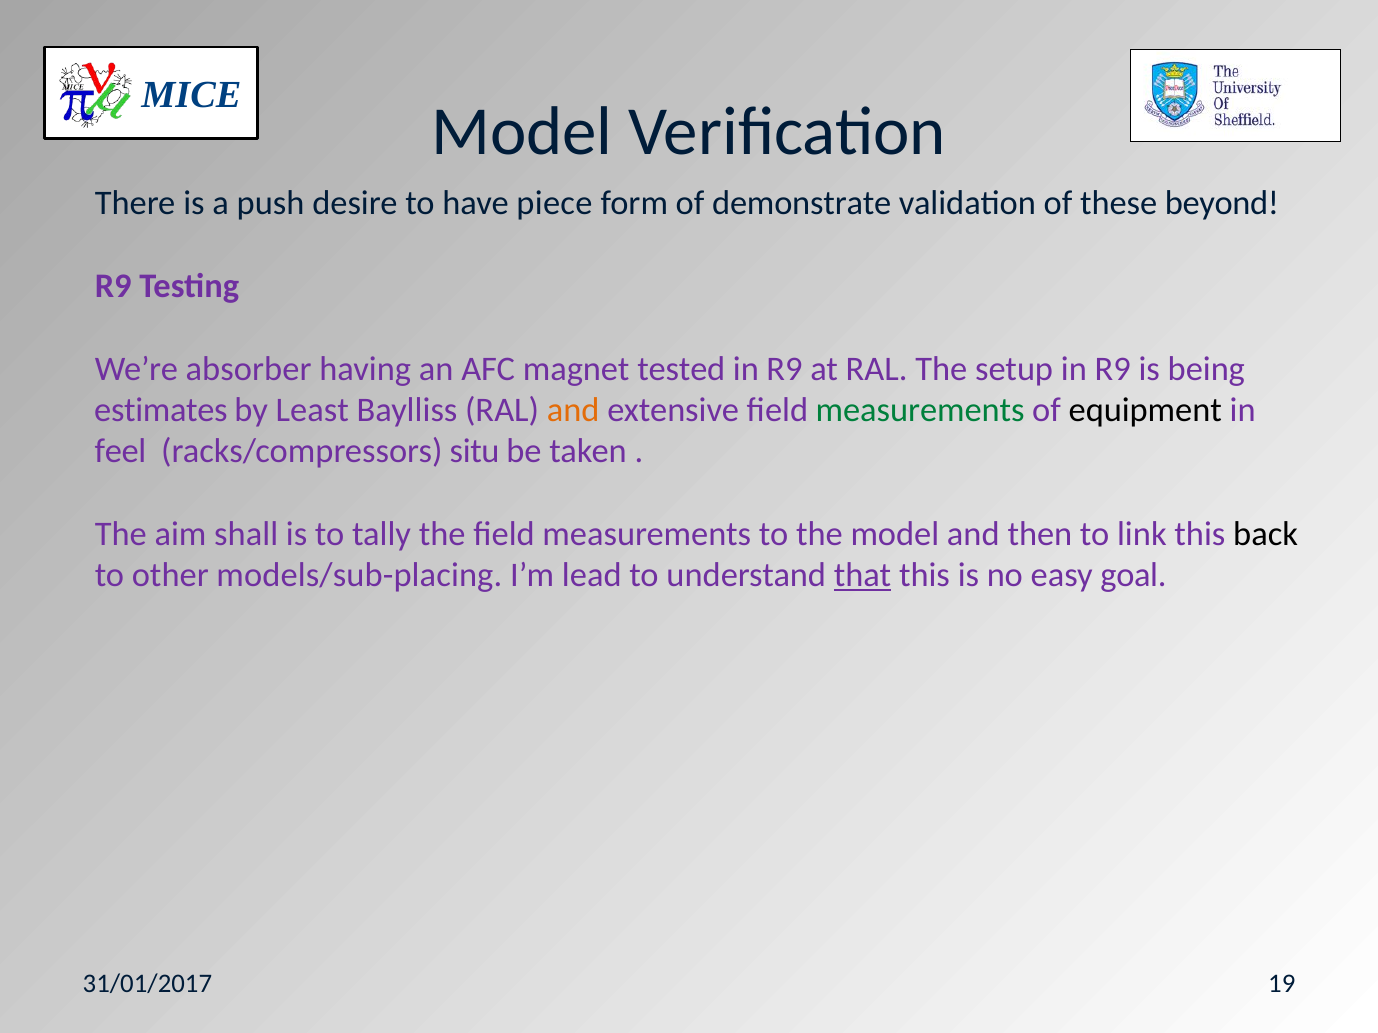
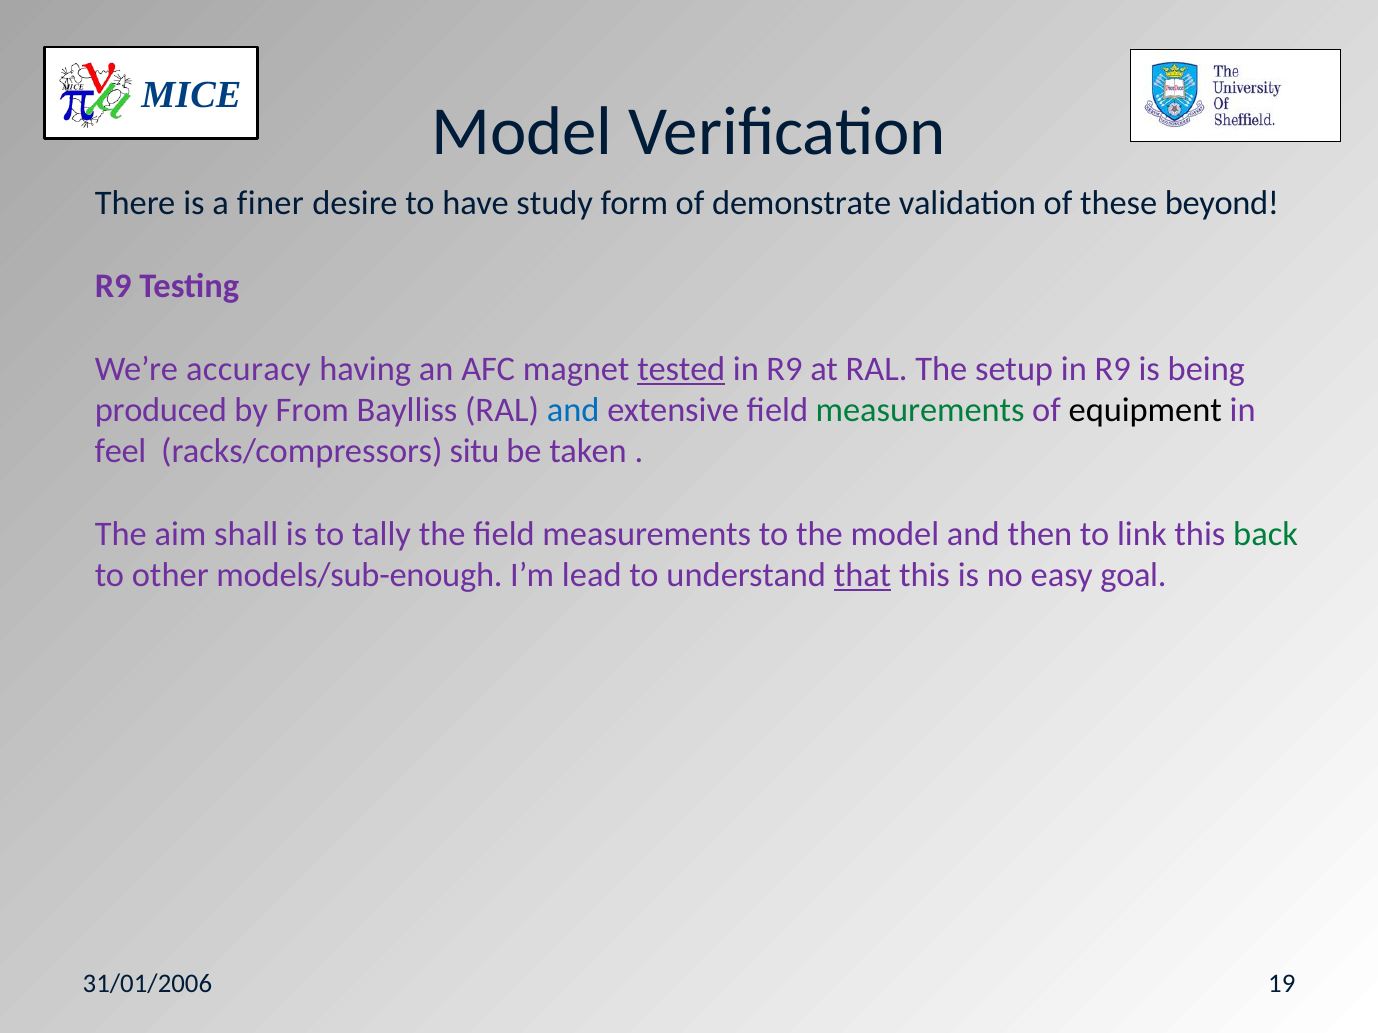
push: push -> finer
piece: piece -> study
absorber: absorber -> accuracy
tested underline: none -> present
estimates: estimates -> produced
Least: Least -> From
and at (573, 410) colour: orange -> blue
back colour: black -> green
models/sub-placing: models/sub-placing -> models/sub-enough
31/01/2017: 31/01/2017 -> 31/01/2006
